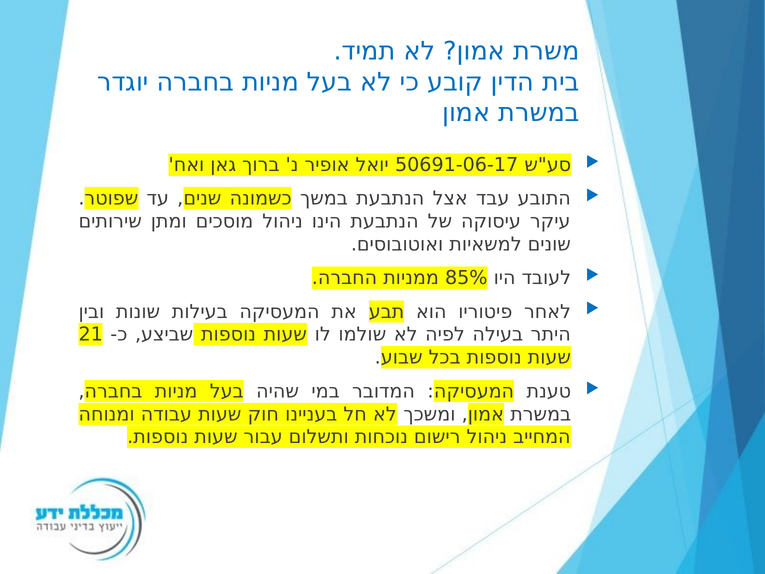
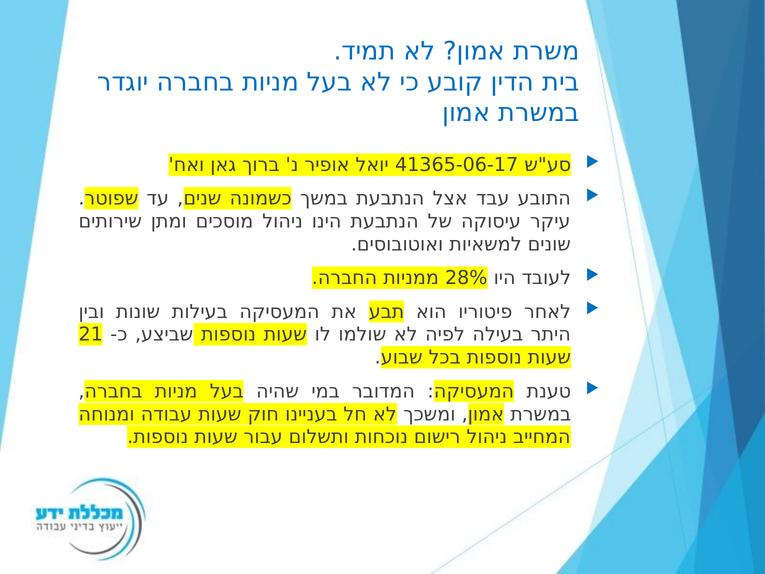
50691-06-17: 50691-06-17 -> 41365-06-17
85%: 85% -> 28%
